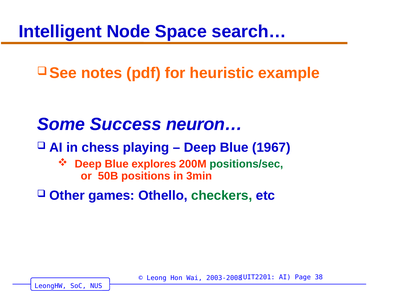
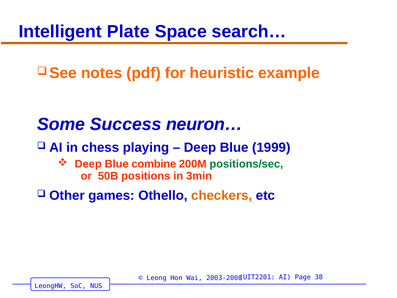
Node: Node -> Plate
1967: 1967 -> 1999
explores: explores -> combine
checkers colour: green -> orange
